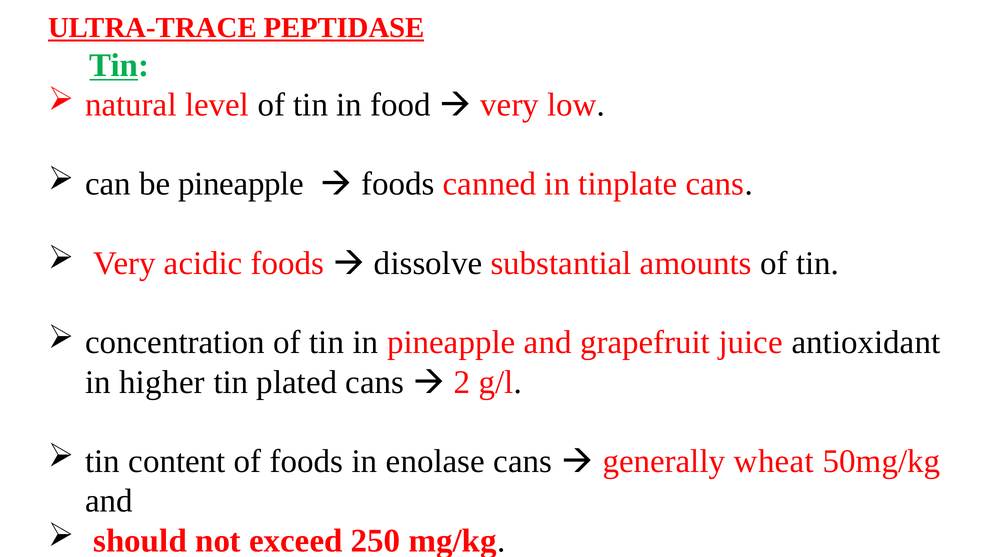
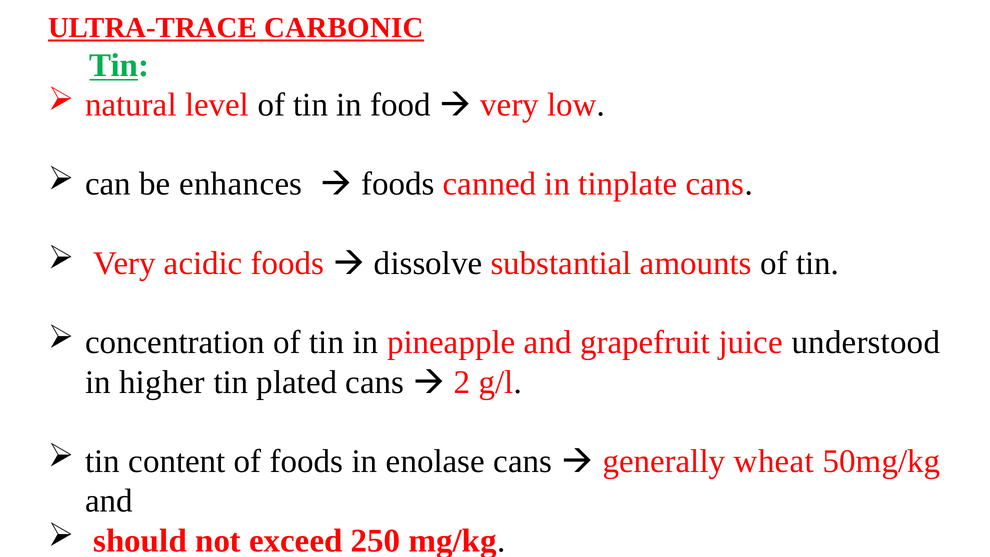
PEPTIDASE: PEPTIDASE -> CARBONIC
be pineapple: pineapple -> enhances
antioxidant: antioxidant -> understood
